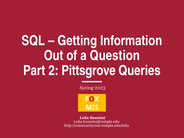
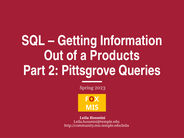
Question: Question -> Products
